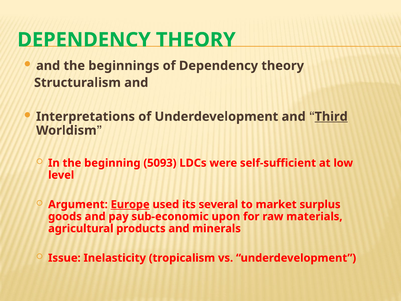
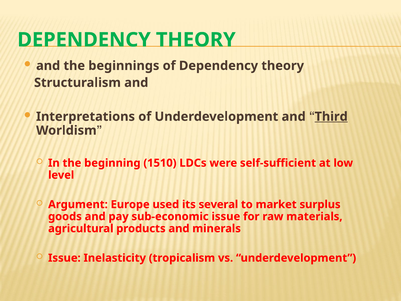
5093: 5093 -> 1510
Europe underline: present -> none
sub-economic upon: upon -> issue
